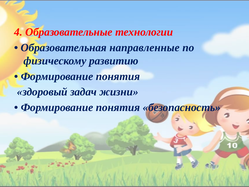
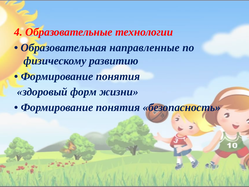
задач: задач -> форм
